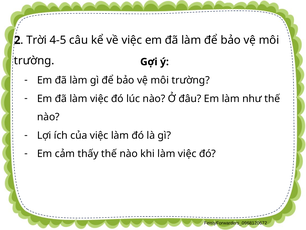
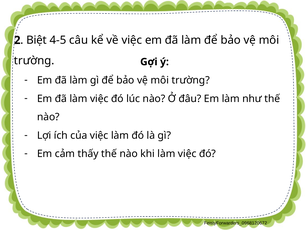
Trời: Trời -> Biệt
